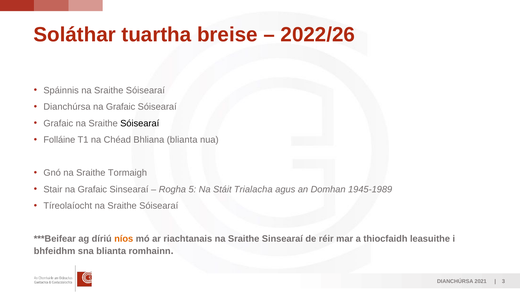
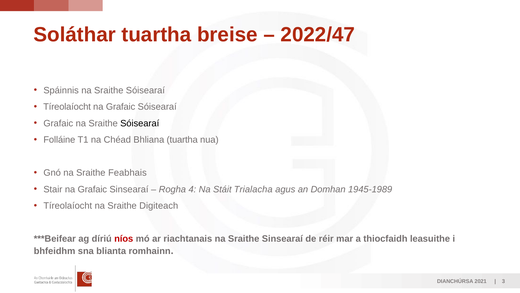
2022/26: 2022/26 -> 2022/47
Dianchúrsa at (67, 107): Dianchúrsa -> Tíreolaíocht
Bhliana blianta: blianta -> tuartha
Tormaigh: Tormaigh -> Feabhais
5: 5 -> 4
Tíreolaíocht na Sraithe Sóisearaí: Sóisearaí -> Digiteach
níos colour: orange -> red
